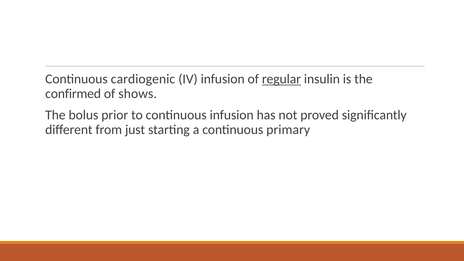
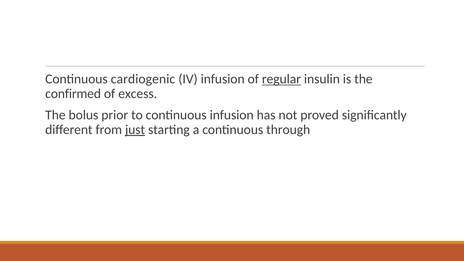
shows: shows -> excess
just underline: none -> present
primary: primary -> through
